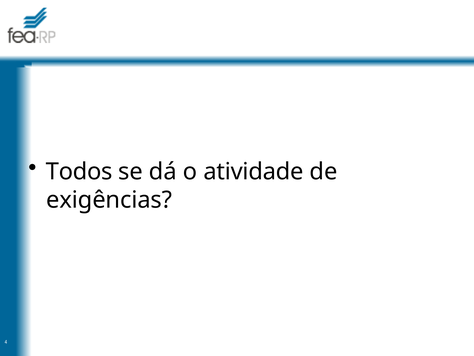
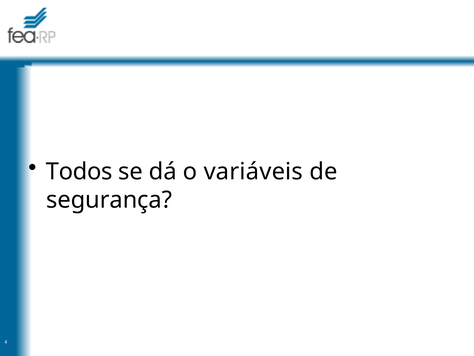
atividade: atividade -> variáveis
exigências: exigências -> segurança
